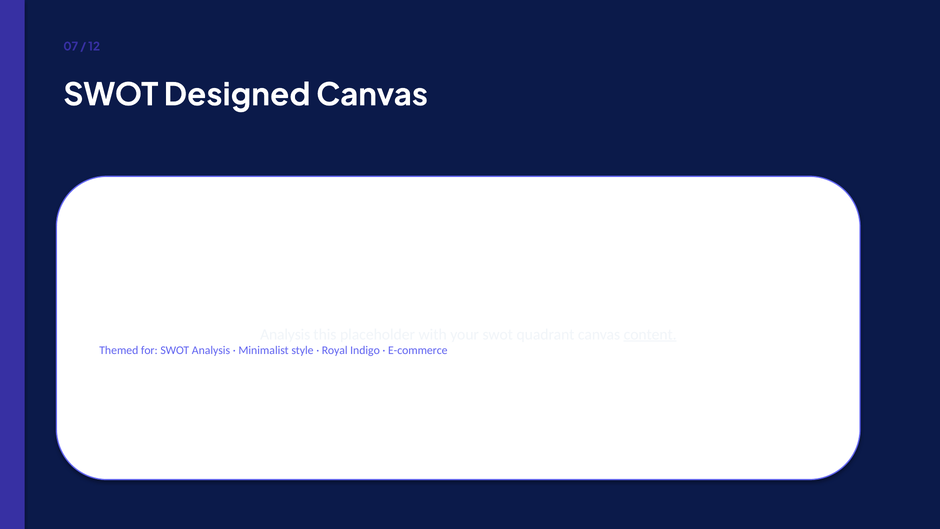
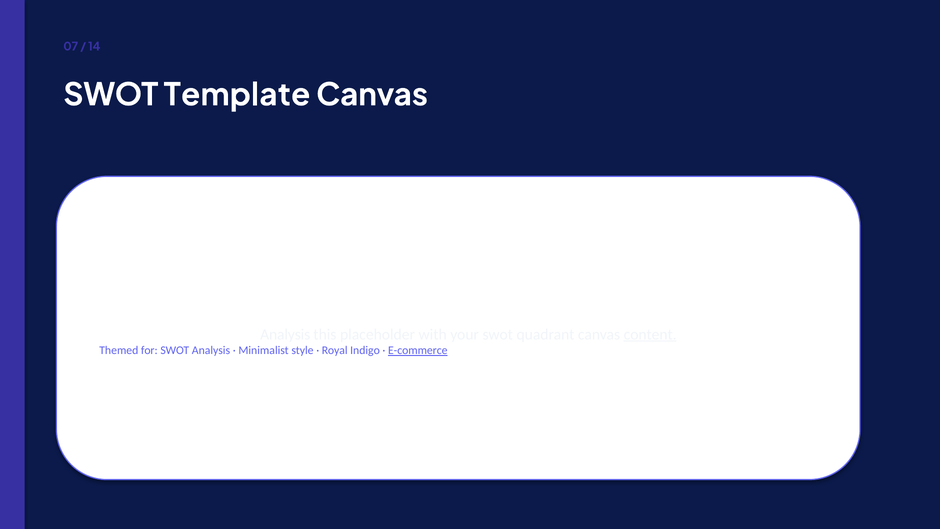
12: 12 -> 14
Designed: Designed -> Template
E-commerce underline: none -> present
